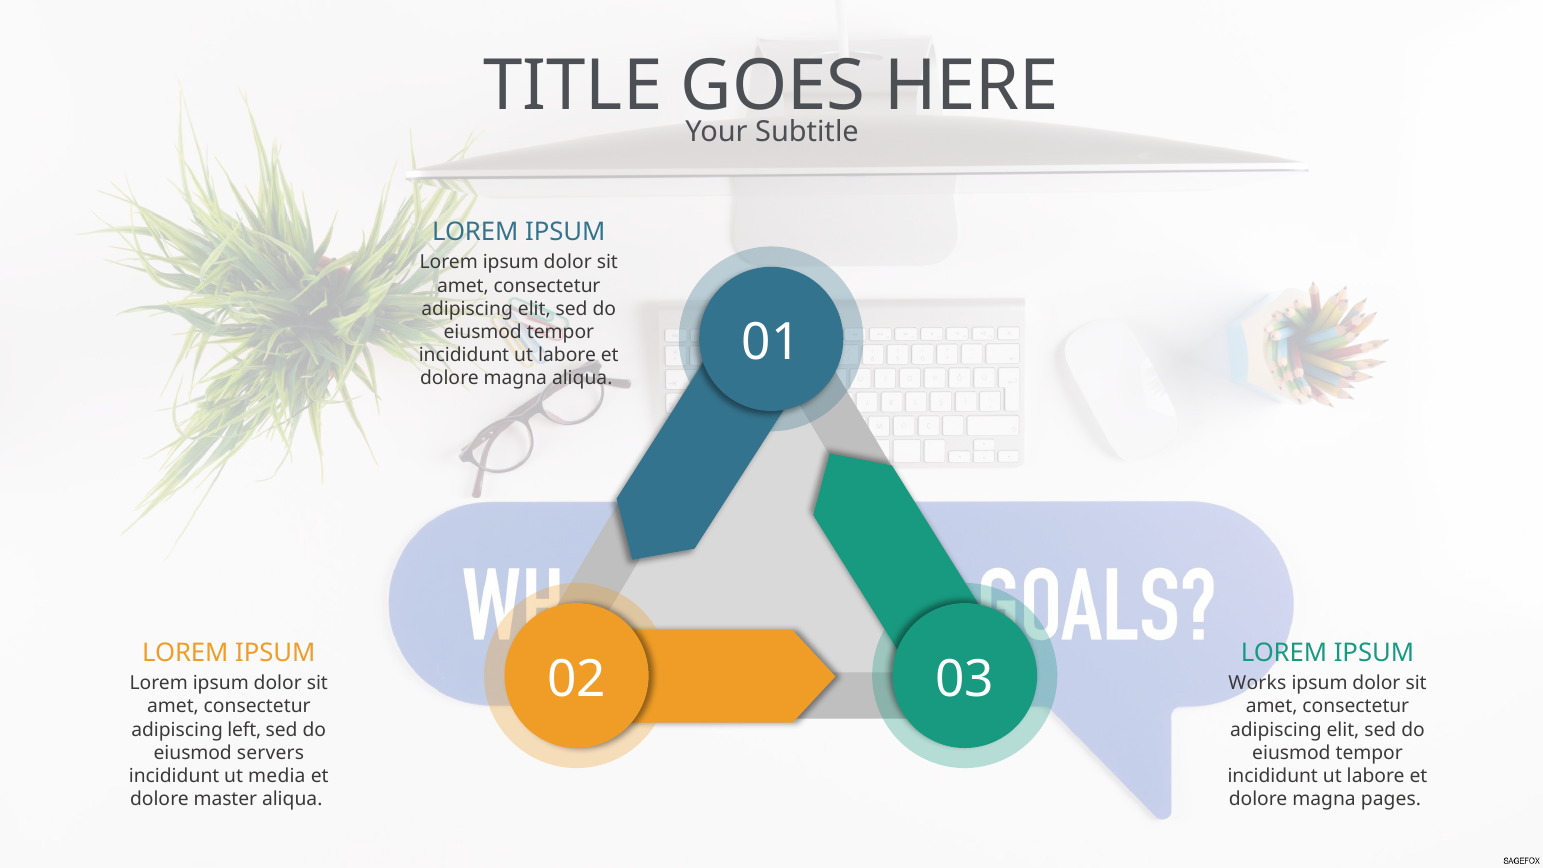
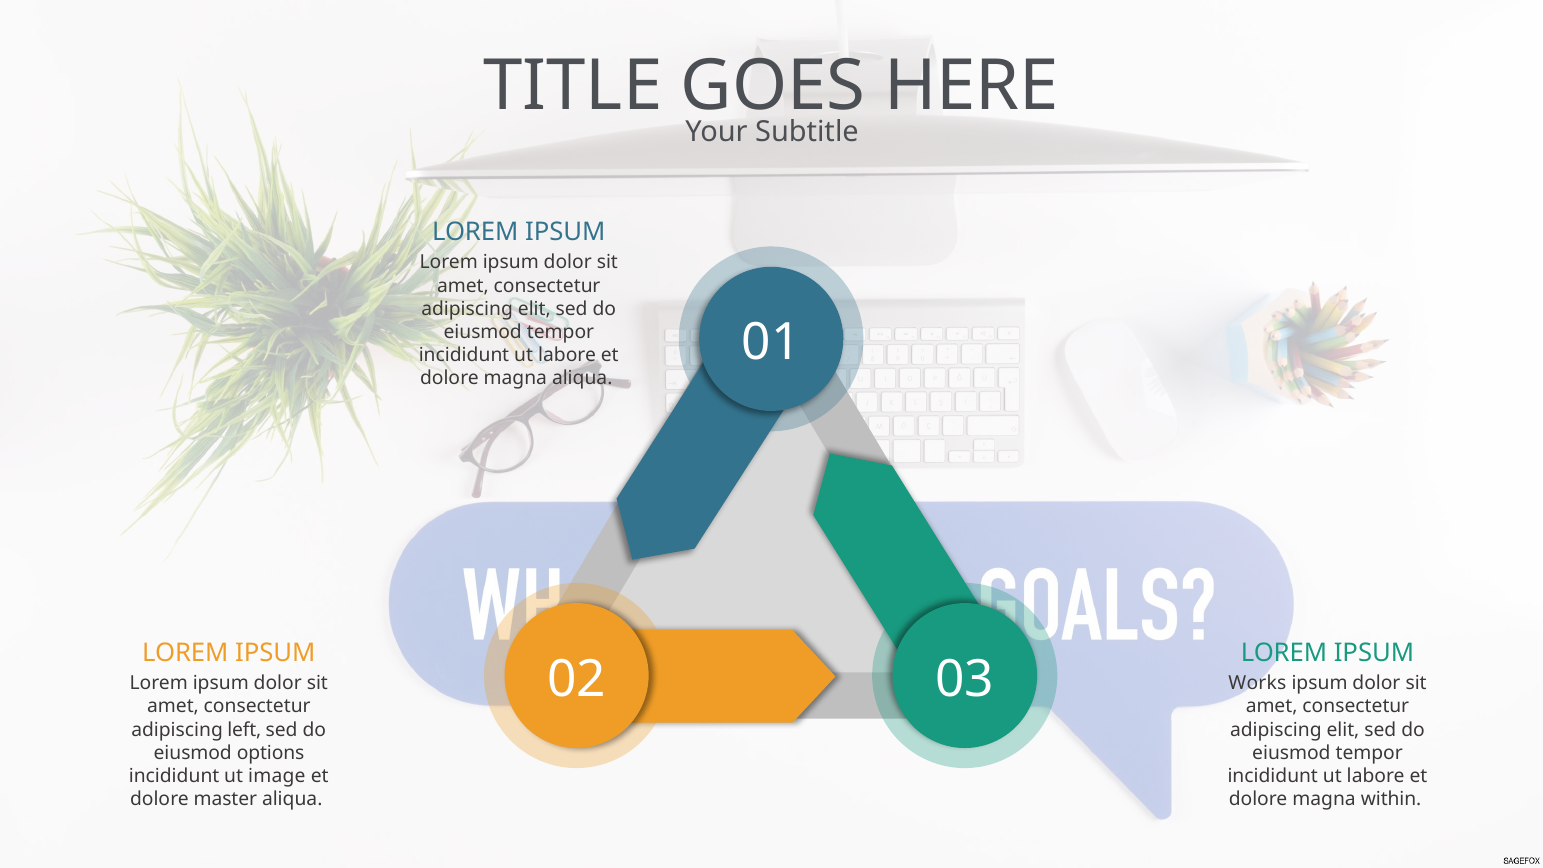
servers: servers -> options
media: media -> image
pages: pages -> within
